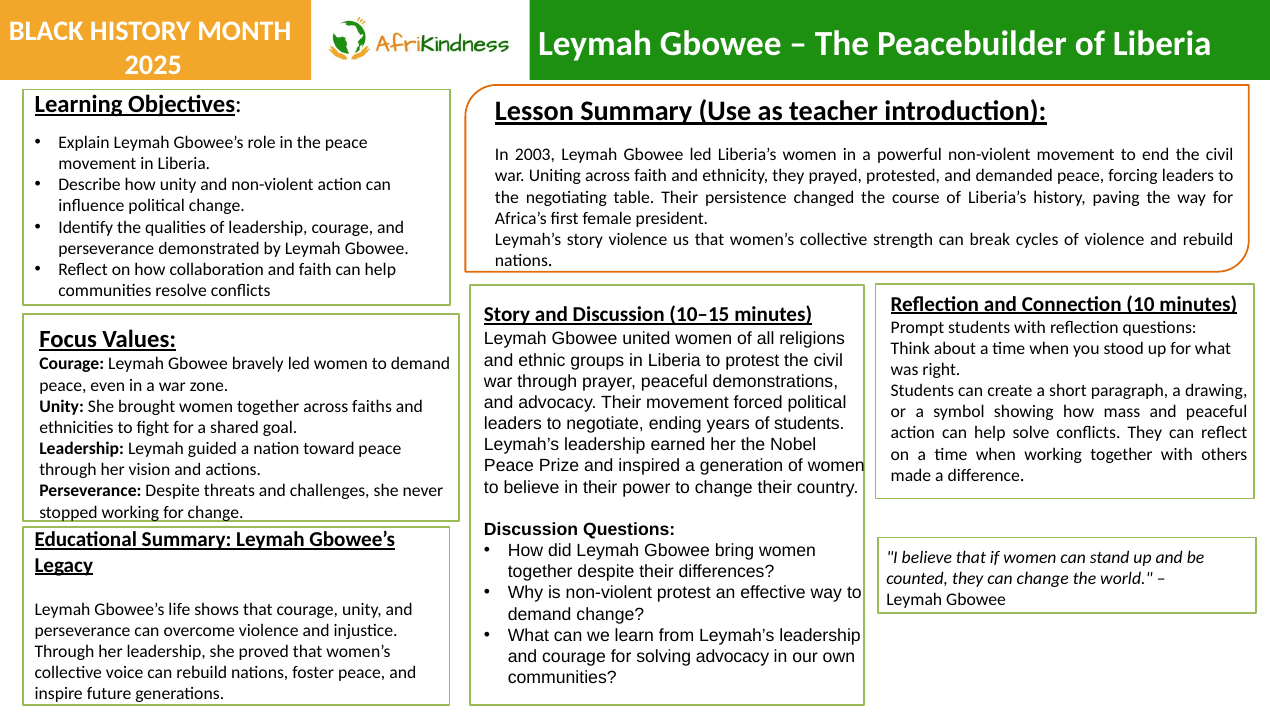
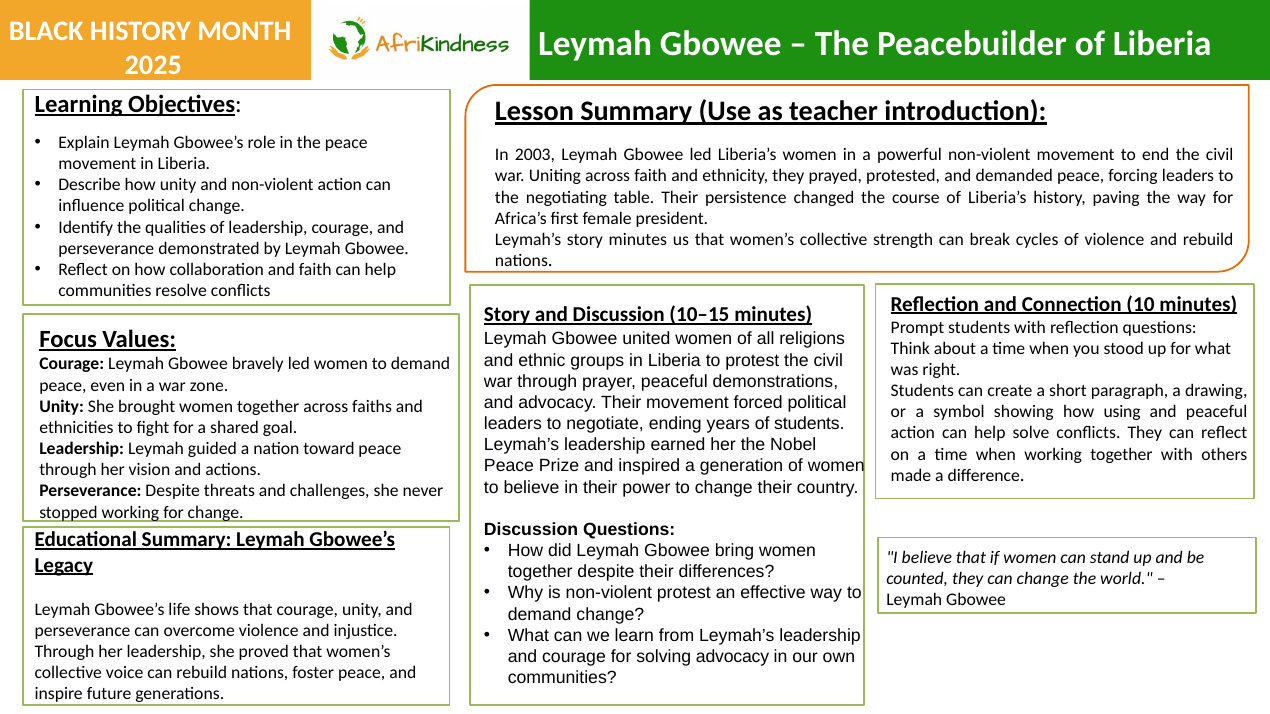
story violence: violence -> minutes
mass: mass -> using
